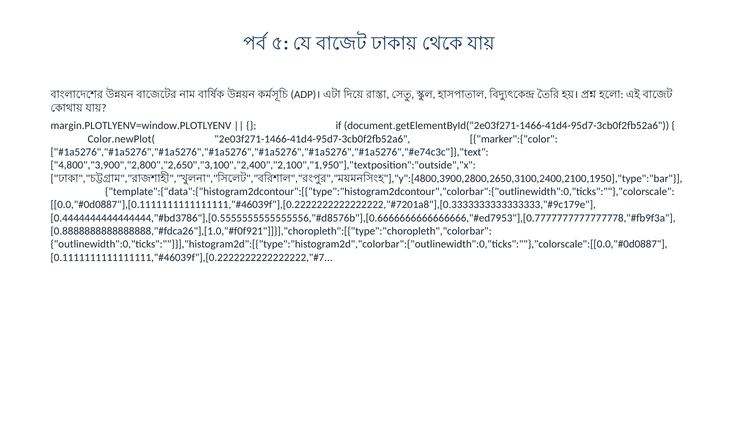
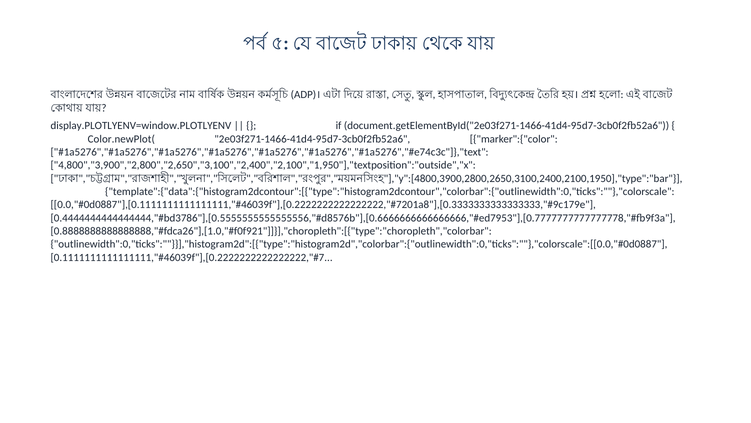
margin.PLOTLYENV=window.PLOTLYENV: margin.PLOTLYENV=window.PLOTLYENV -> display.PLOTLYENV=window.PLOTLYENV
